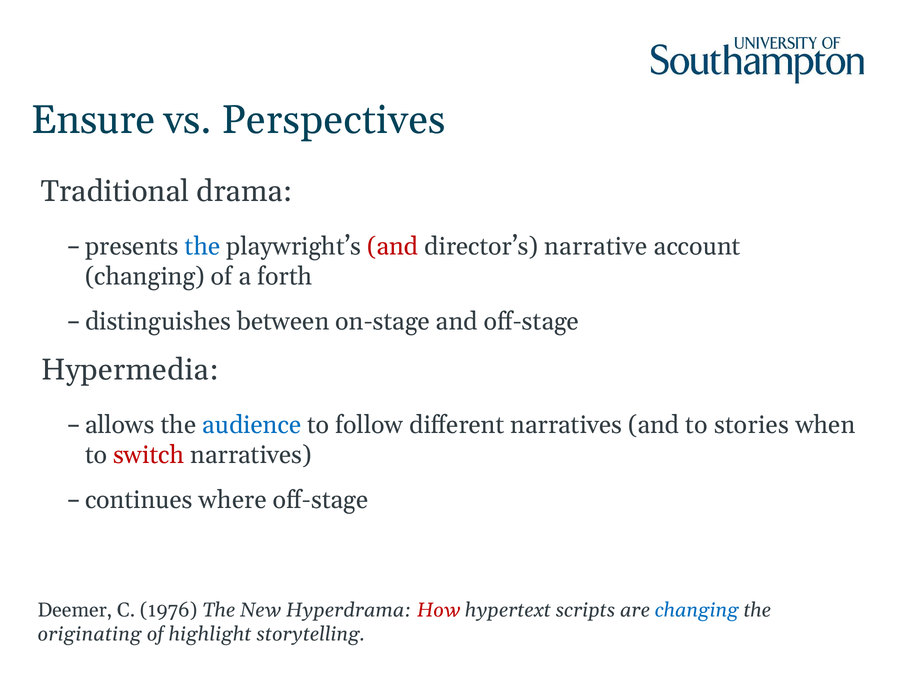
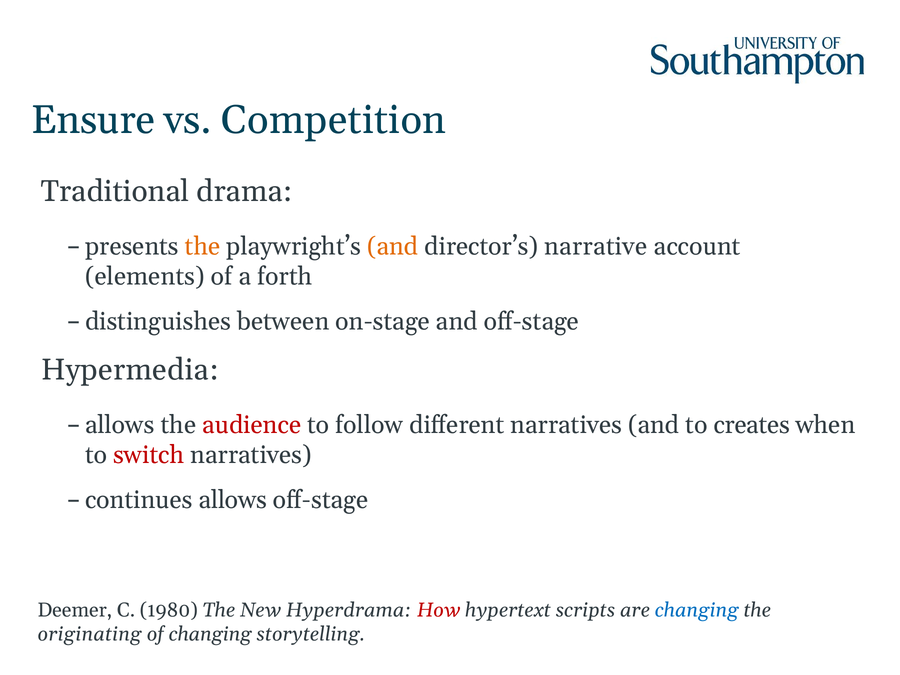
Perspectives: Perspectives -> Competition
the at (203, 246) colour: blue -> orange
and at (393, 246) colour: red -> orange
changing at (145, 276): changing -> elements
audience colour: blue -> red
stories: stories -> creates
continues where: where -> allows
1976: 1976 -> 1980
of highlight: highlight -> changing
